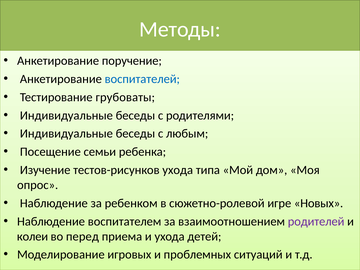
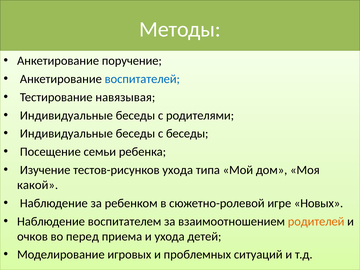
грубоваты: грубоваты -> навязывая
с любым: любым -> беседы
опрос: опрос -> какой
родителей colour: purple -> orange
колеи: колеи -> очков
